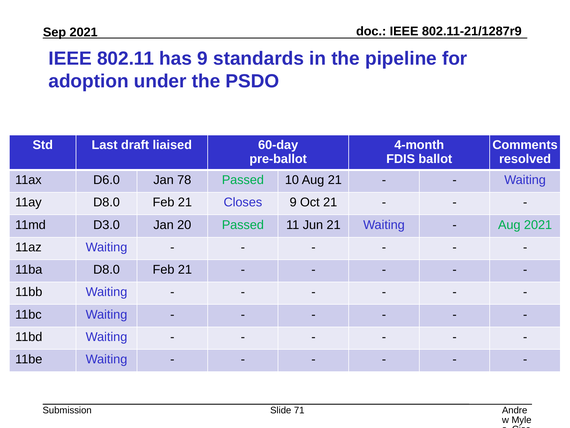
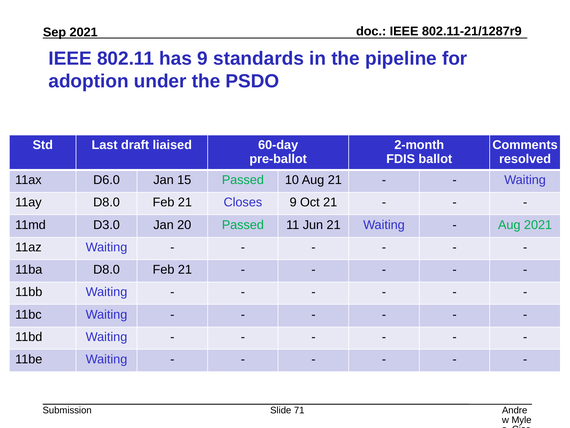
4-month: 4-month -> 2-month
78: 78 -> 15
